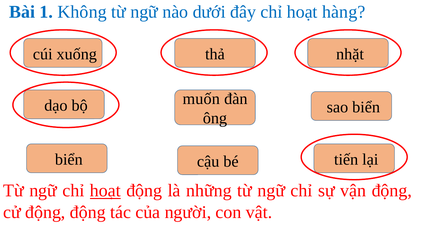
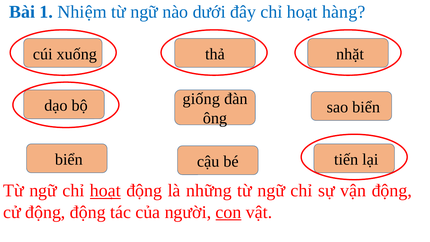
Không: Không -> Nhiệm
muốn: muốn -> giống
con underline: none -> present
